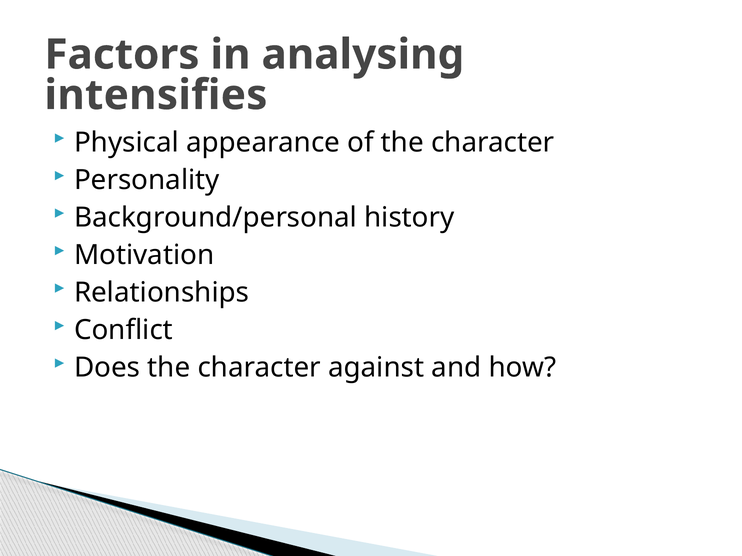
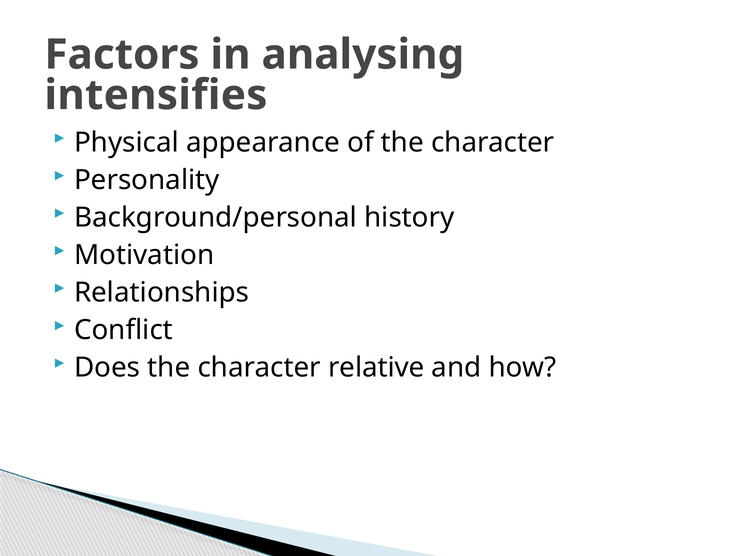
against: against -> relative
